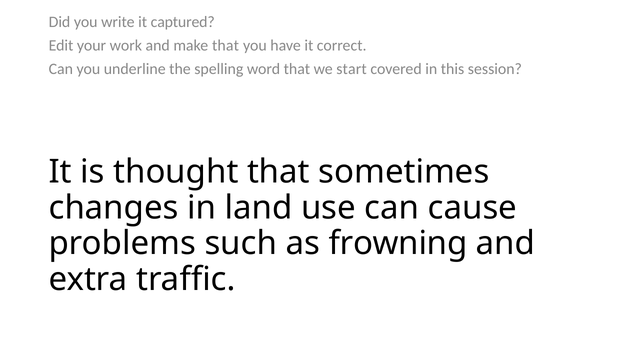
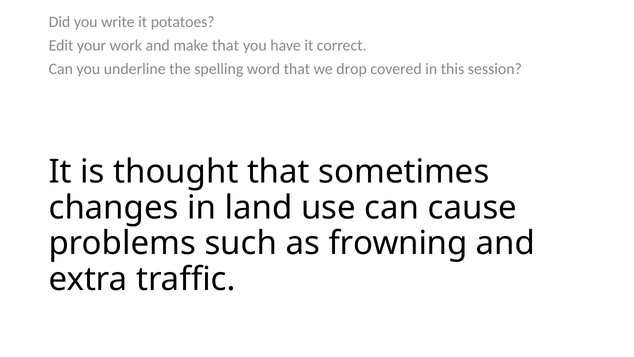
captured: captured -> potatoes
start: start -> drop
